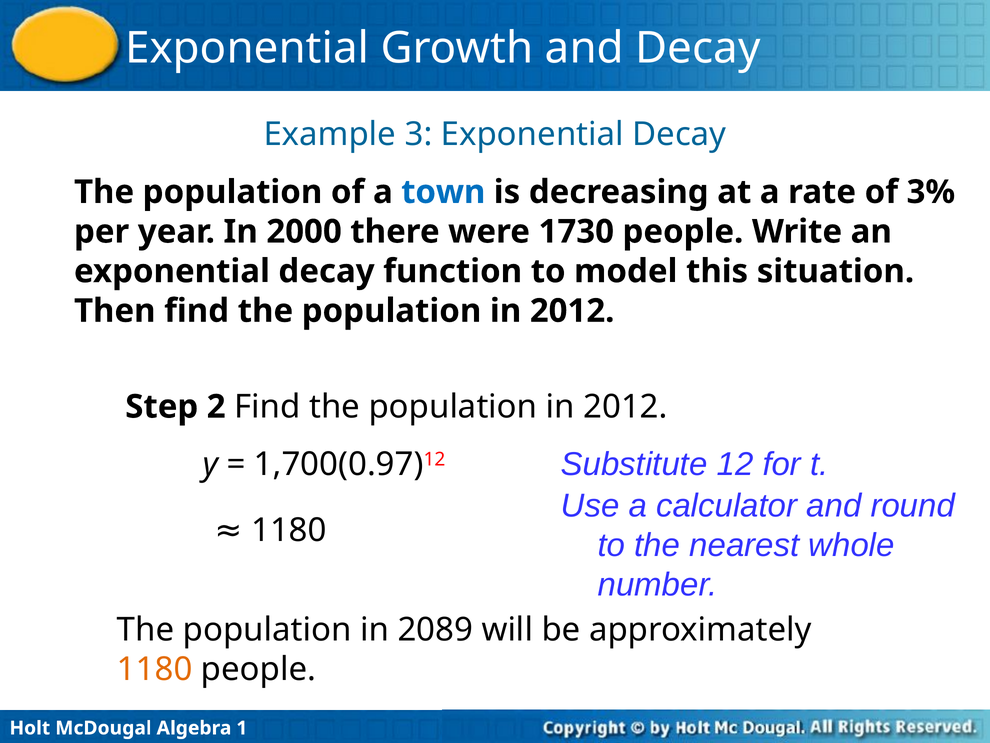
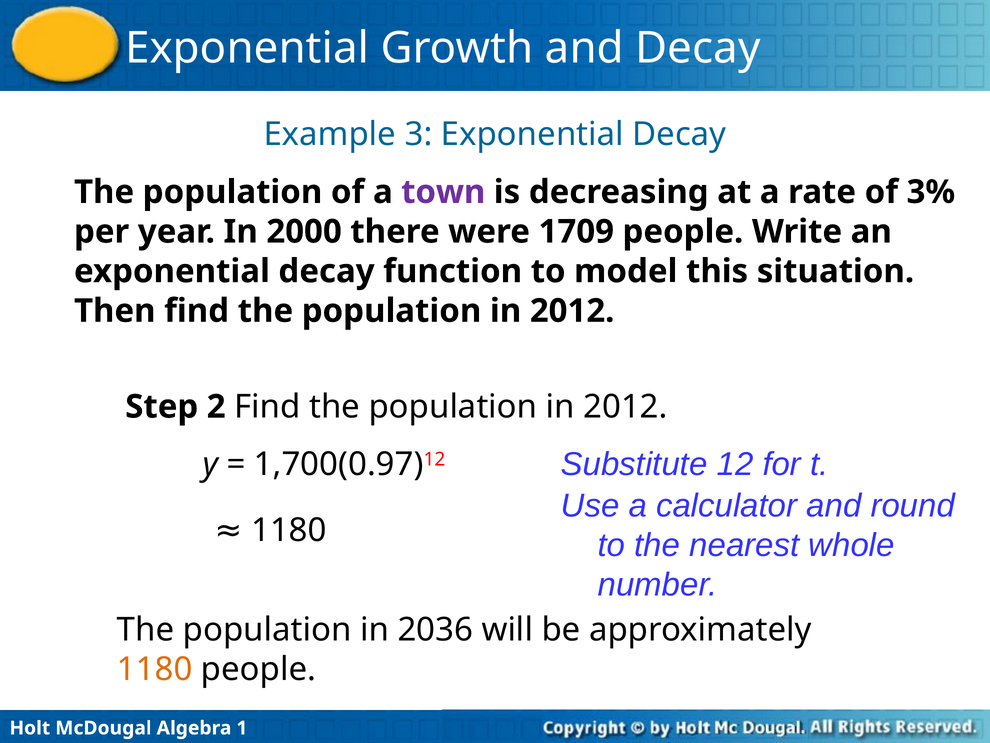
town colour: blue -> purple
1730: 1730 -> 1709
2089: 2089 -> 2036
